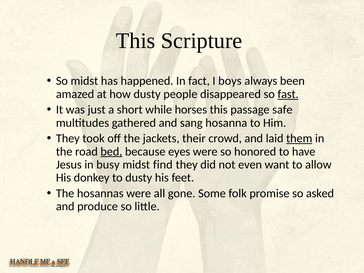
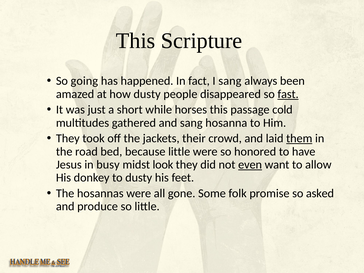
So midst: midst -> going
I boys: boys -> sang
safe: safe -> cold
bed underline: present -> none
because eyes: eyes -> little
find: find -> look
even underline: none -> present
